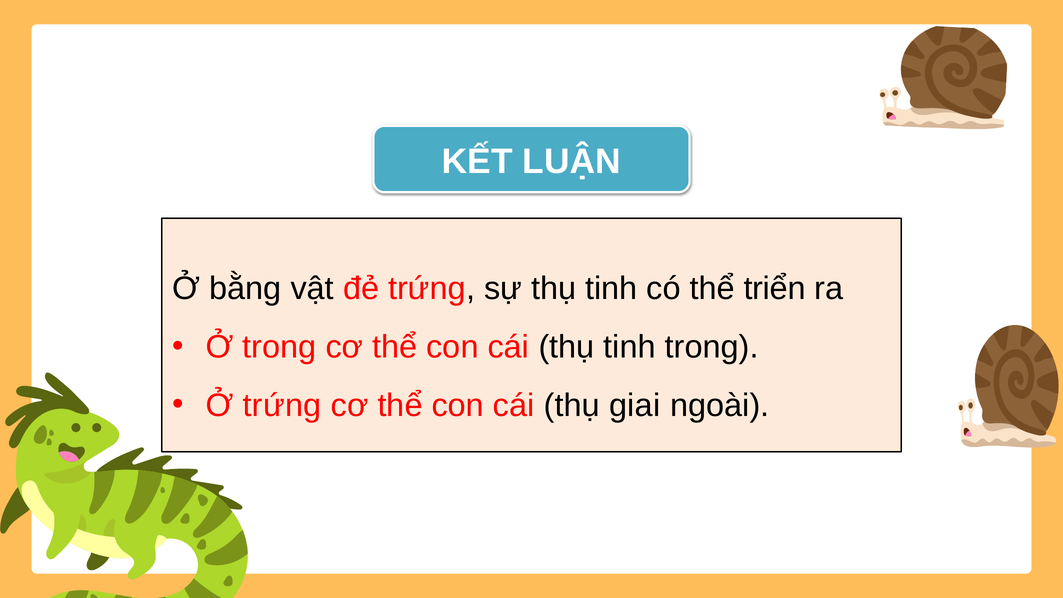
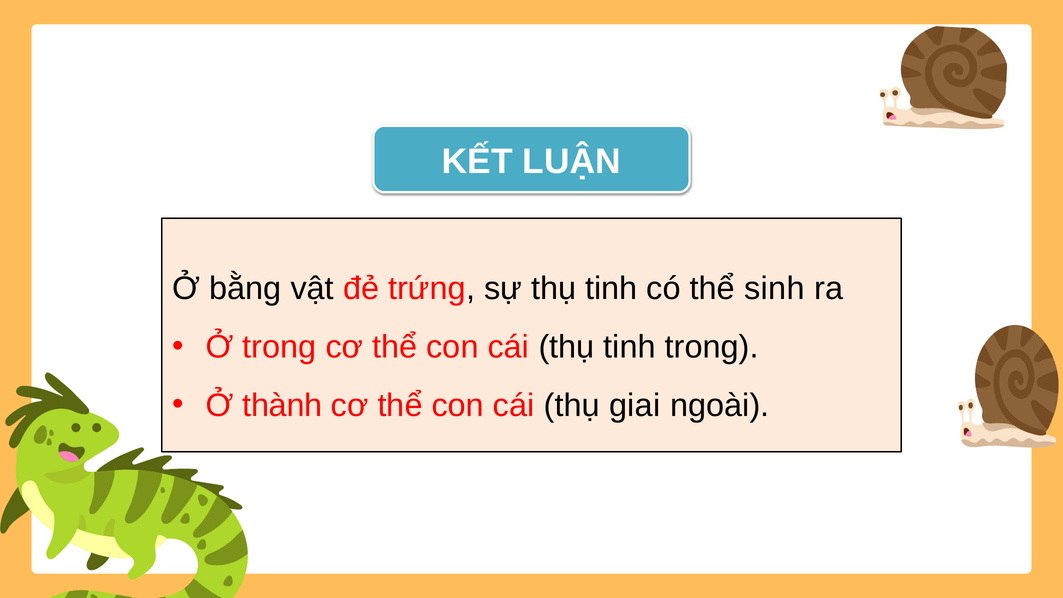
triển: triển -> sinh
Ở trứng: trứng -> thành
